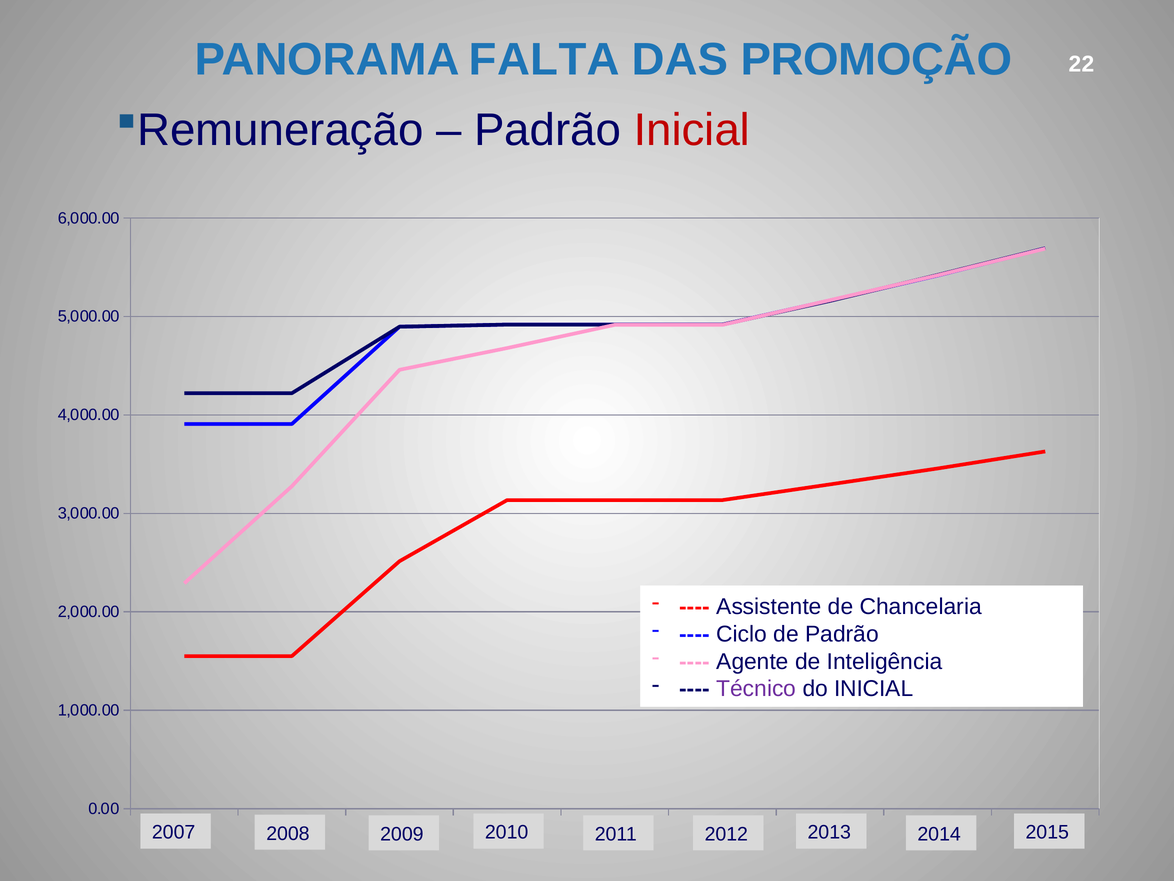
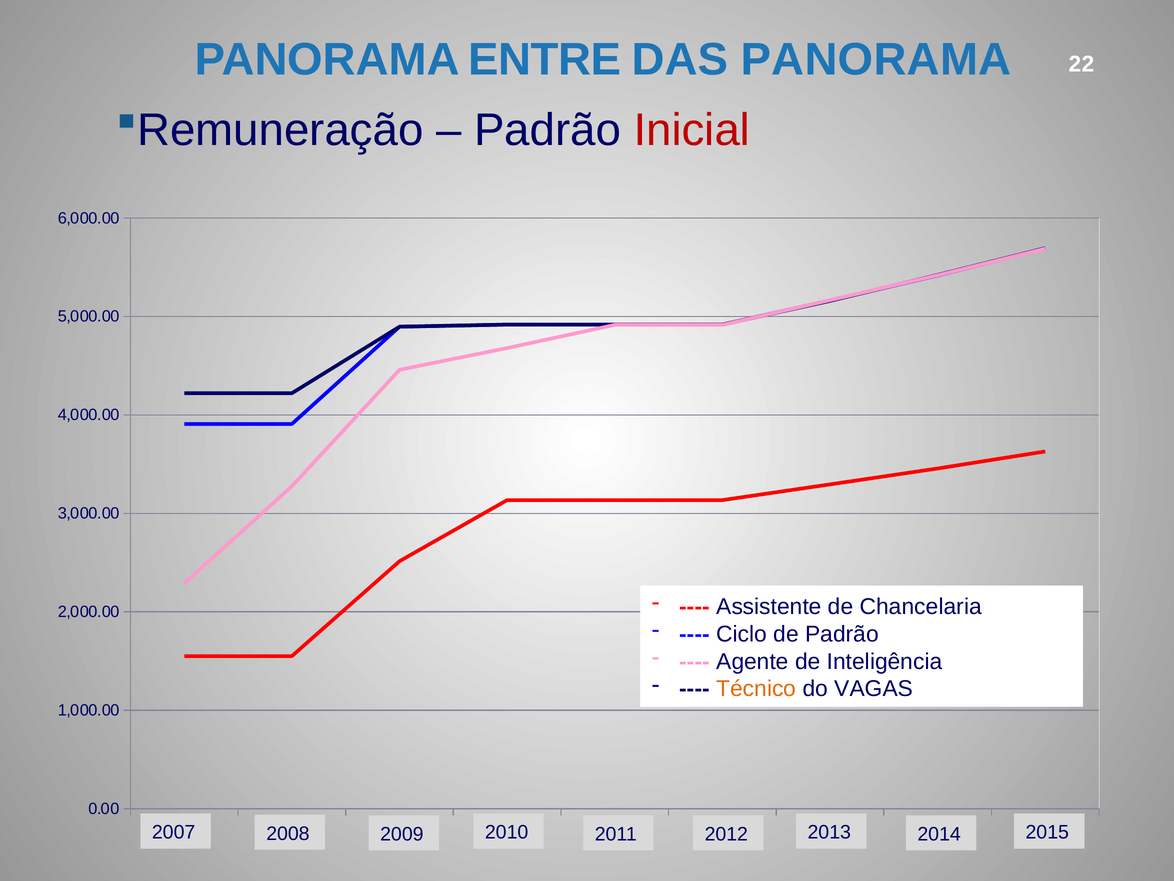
FALTA: FALTA -> ENTRE
DAS PROMOÇÃO: PROMOÇÃO -> PANORAMA
Técnico colour: purple -> orange
do INICIAL: INICIAL -> VAGAS
